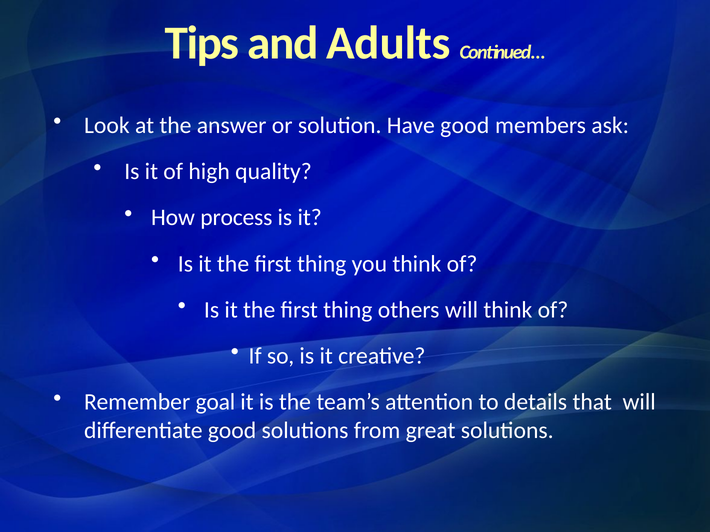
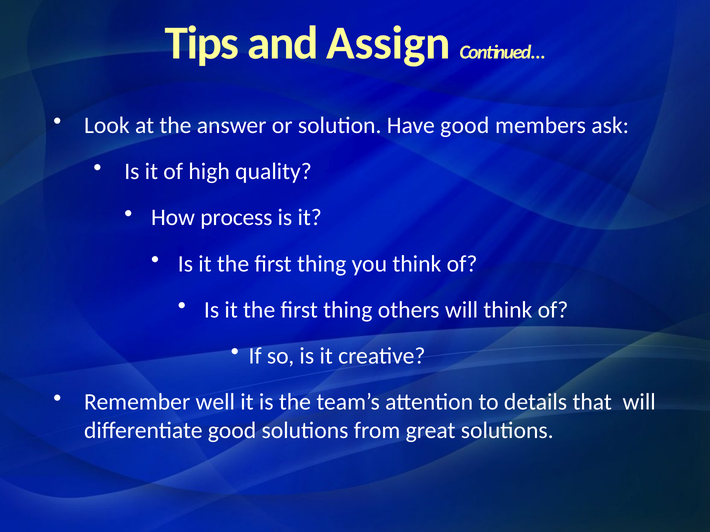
Adults: Adults -> Assign
goal: goal -> well
